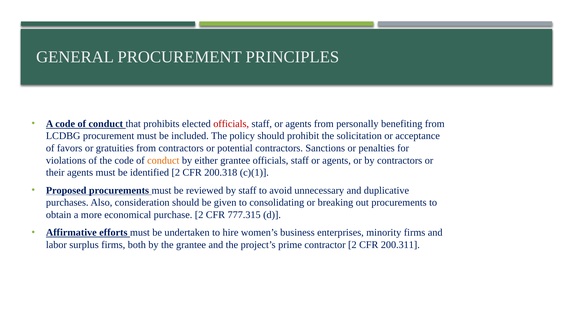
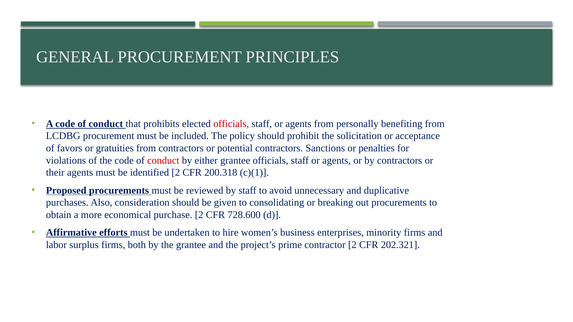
conduct at (163, 160) colour: orange -> red
777.315: 777.315 -> 728.600
200.311: 200.311 -> 202.321
